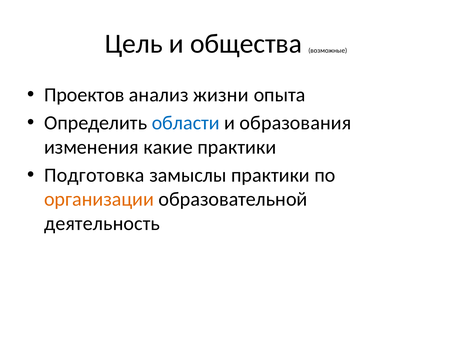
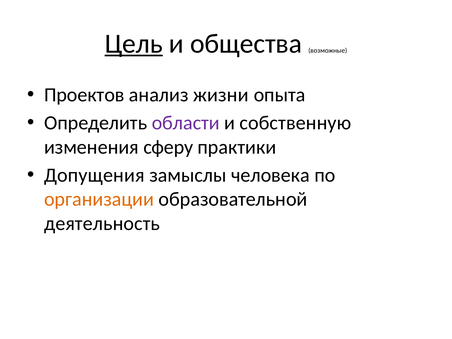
Цель underline: none -> present
области colour: blue -> purple
образования: образования -> собственную
какие: какие -> сферу
Подготовка: Подготовка -> Допущения
замыслы практики: практики -> человека
